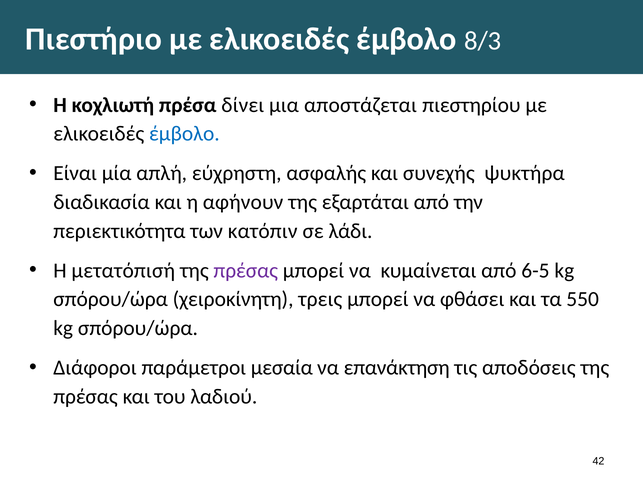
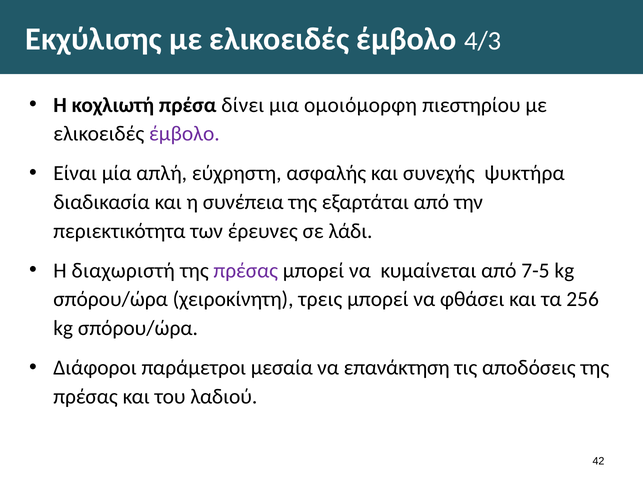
Πιεστήριο: Πιεστήριο -> Εκχύλισης
8/3: 8/3 -> 4/3
αποστάζεται: αποστάζεται -> ομοιόμορφη
έμβολο at (184, 134) colour: blue -> purple
αφήνουν: αφήνουν -> συνέπεια
κατόπιν: κατόπιν -> έρευνες
μετατόπισή: μετατόπισή -> διαχωριστή
6-5: 6-5 -> 7-5
550: 550 -> 256
